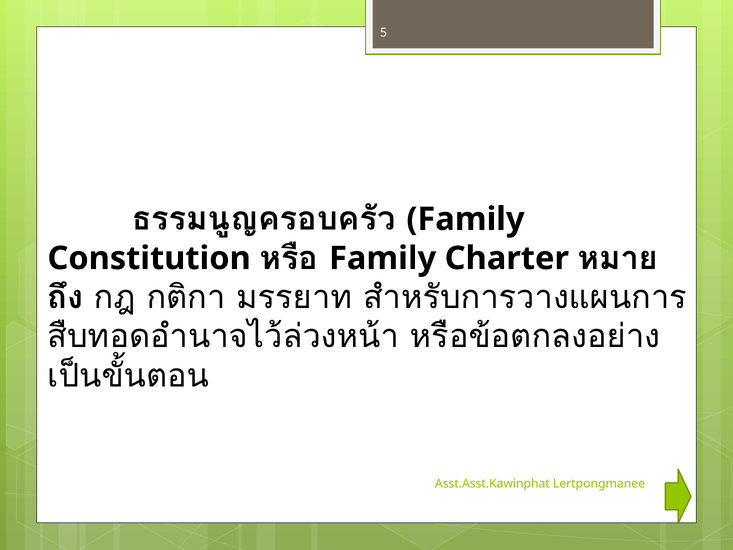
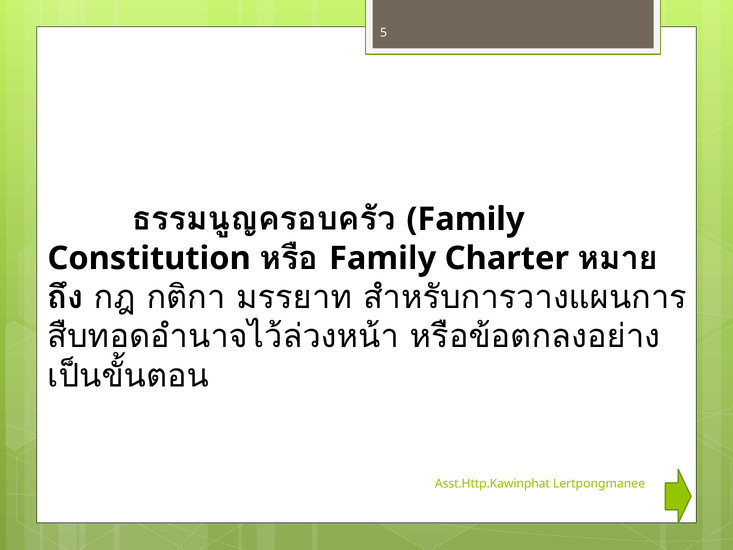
Asst.Asst.Kawinphat: Asst.Asst.Kawinphat -> Asst.Http.Kawinphat
